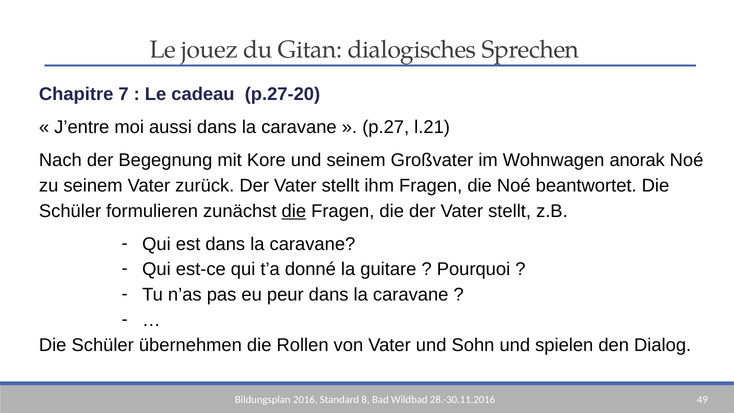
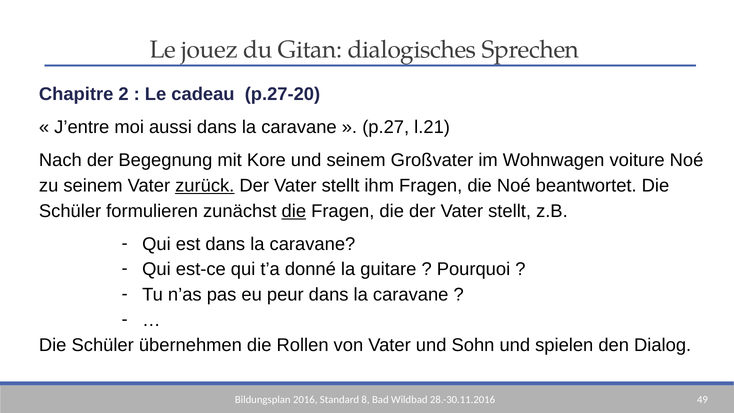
7: 7 -> 2
anorak: anorak -> voiture
zurück underline: none -> present
